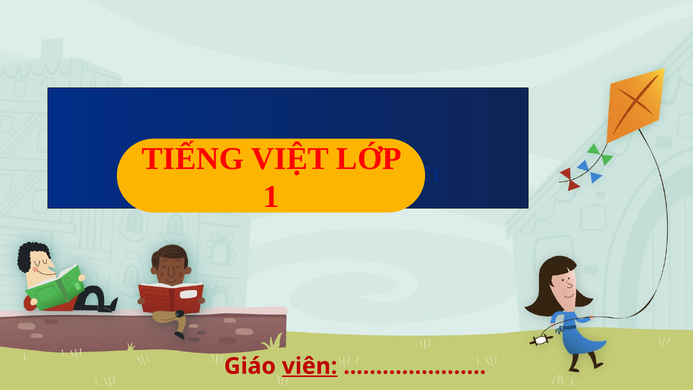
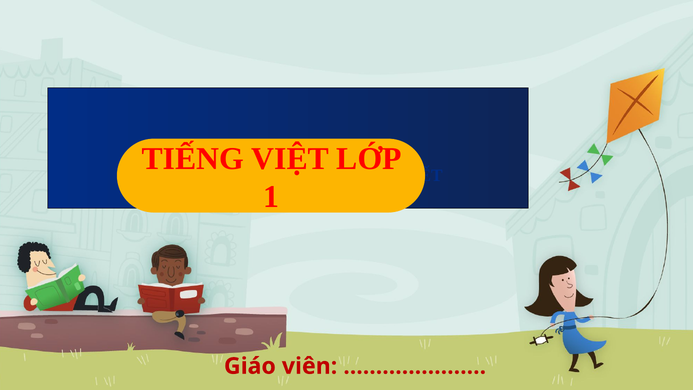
viên underline: present -> none
